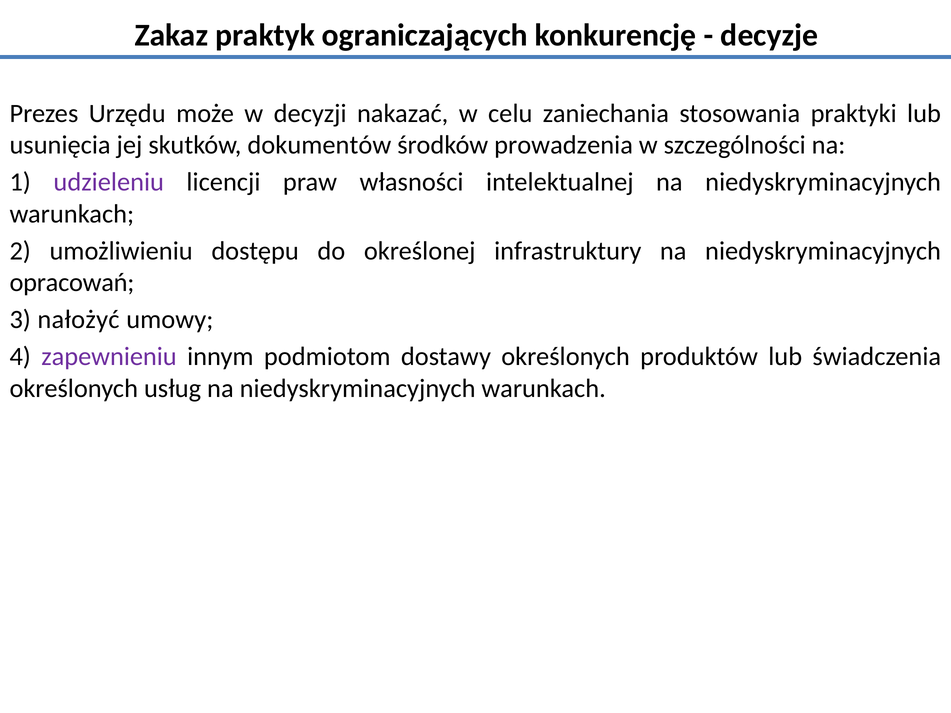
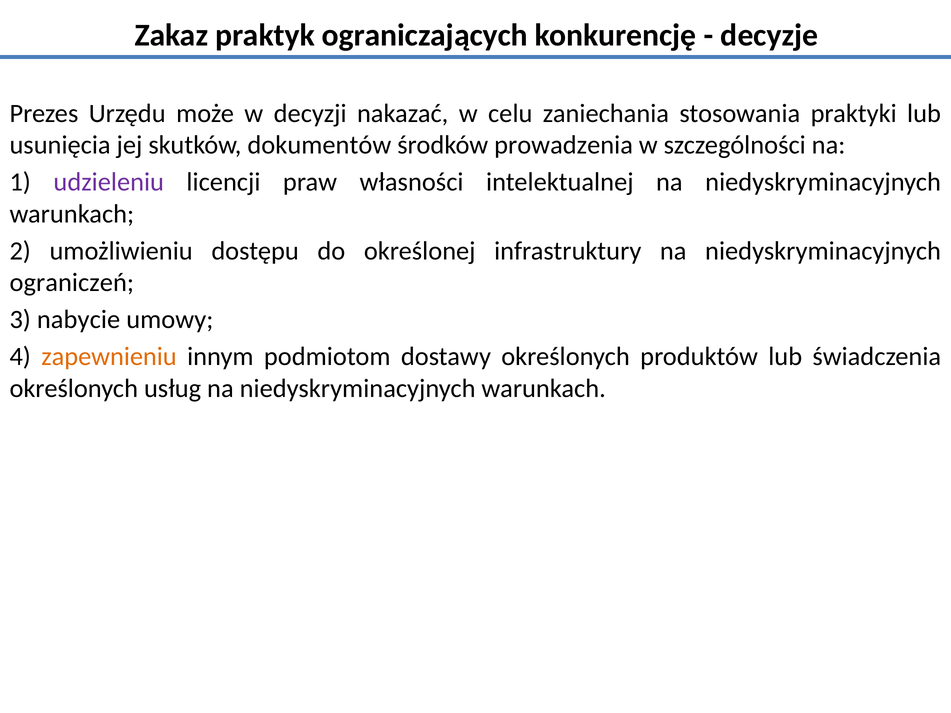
opracowań: opracowań -> ograniczeń
nałożyć: nałożyć -> nabycie
zapewnieniu colour: purple -> orange
